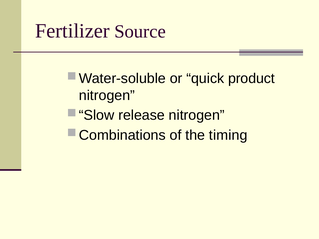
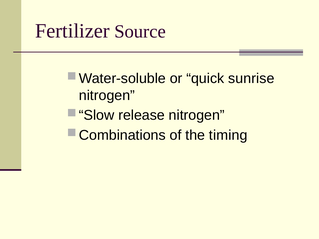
product: product -> sunrise
